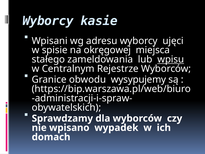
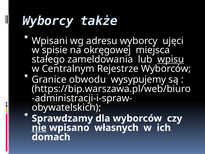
kasie: kasie -> także
nie underline: none -> present
wypadek: wypadek -> własnych
